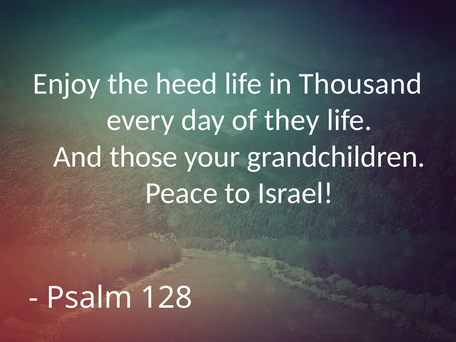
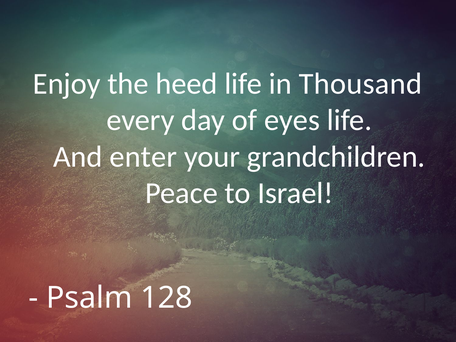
they: they -> eyes
those: those -> enter
